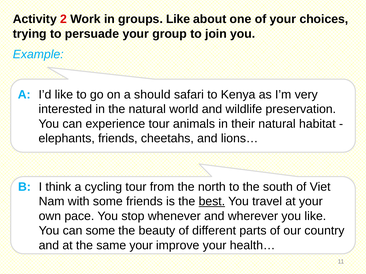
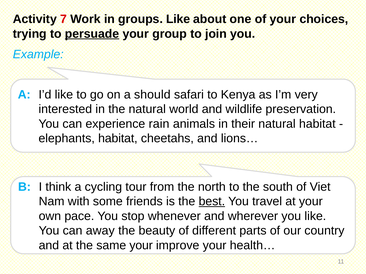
2: 2 -> 7
persuade underline: none -> present
experience tour: tour -> rain
elephants friends: friends -> habitat
can some: some -> away
